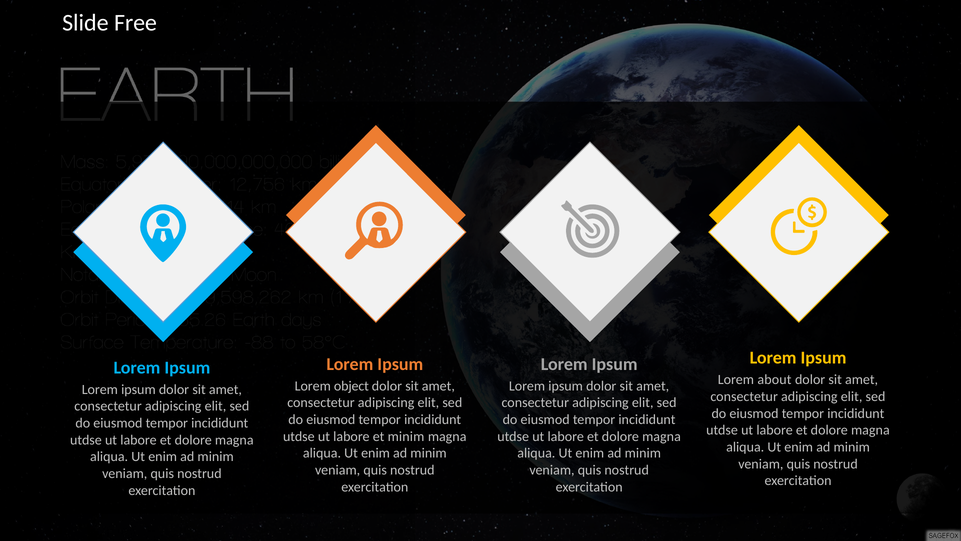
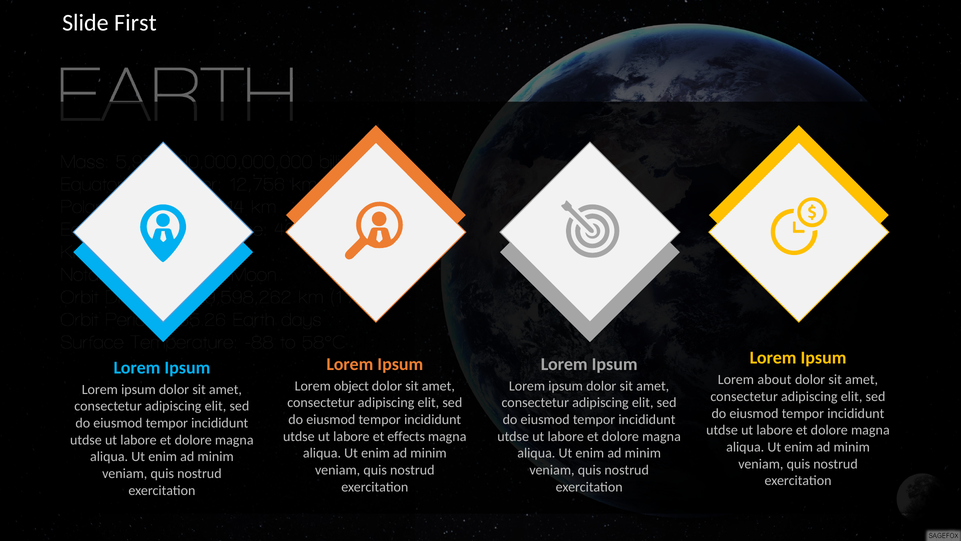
Free: Free -> First
et minim: minim -> effects
